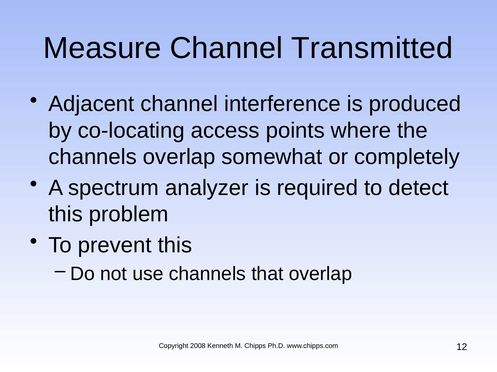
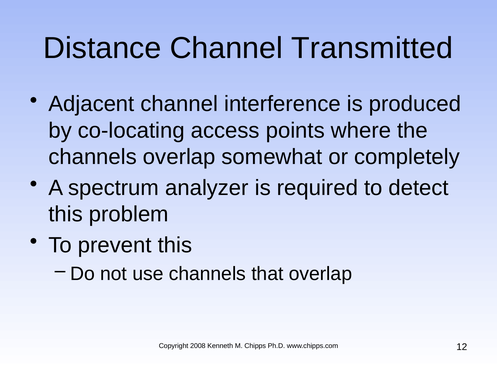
Measure: Measure -> Distance
